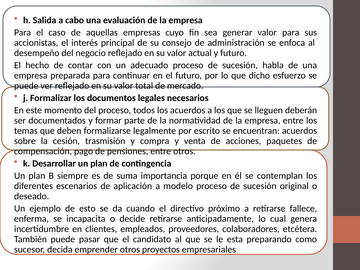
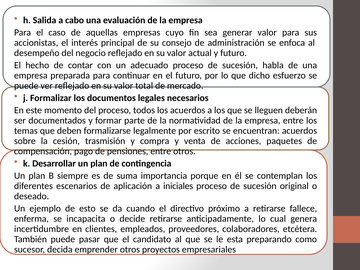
modelo: modelo -> iniciales
